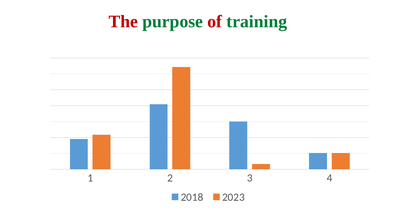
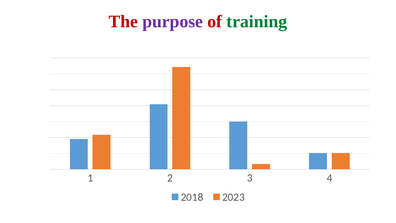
purpose colour: green -> purple
